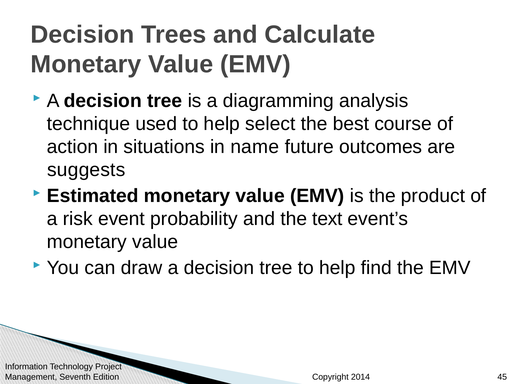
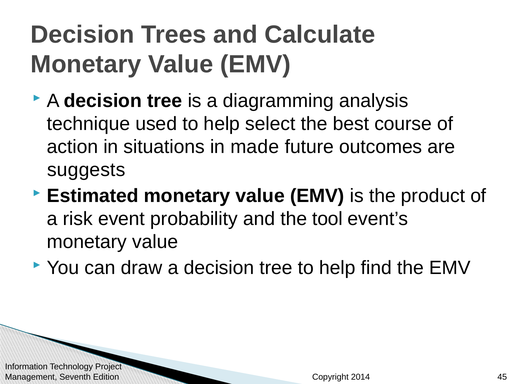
name: name -> made
text: text -> tool
